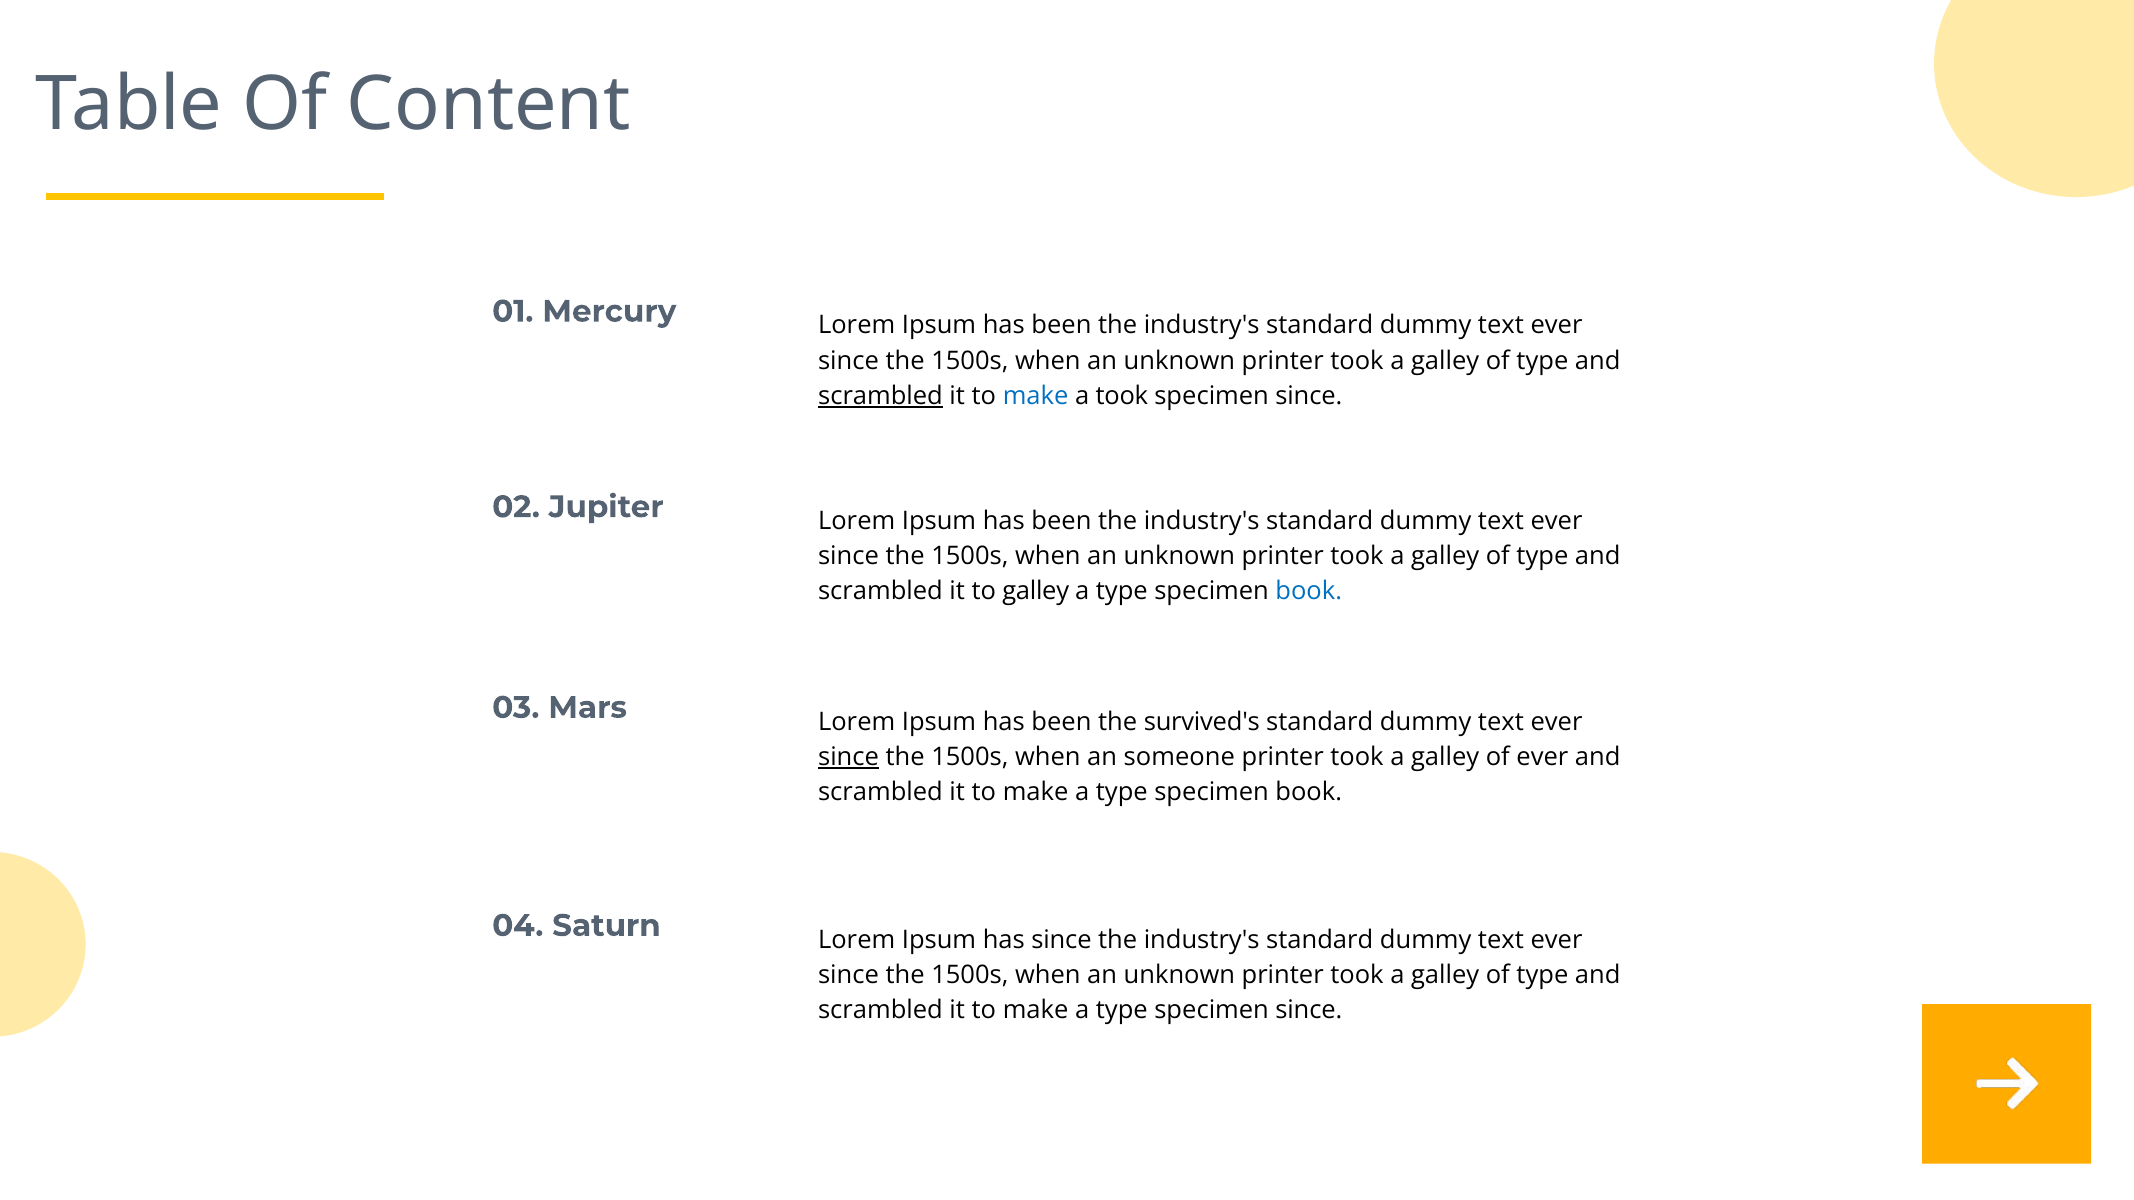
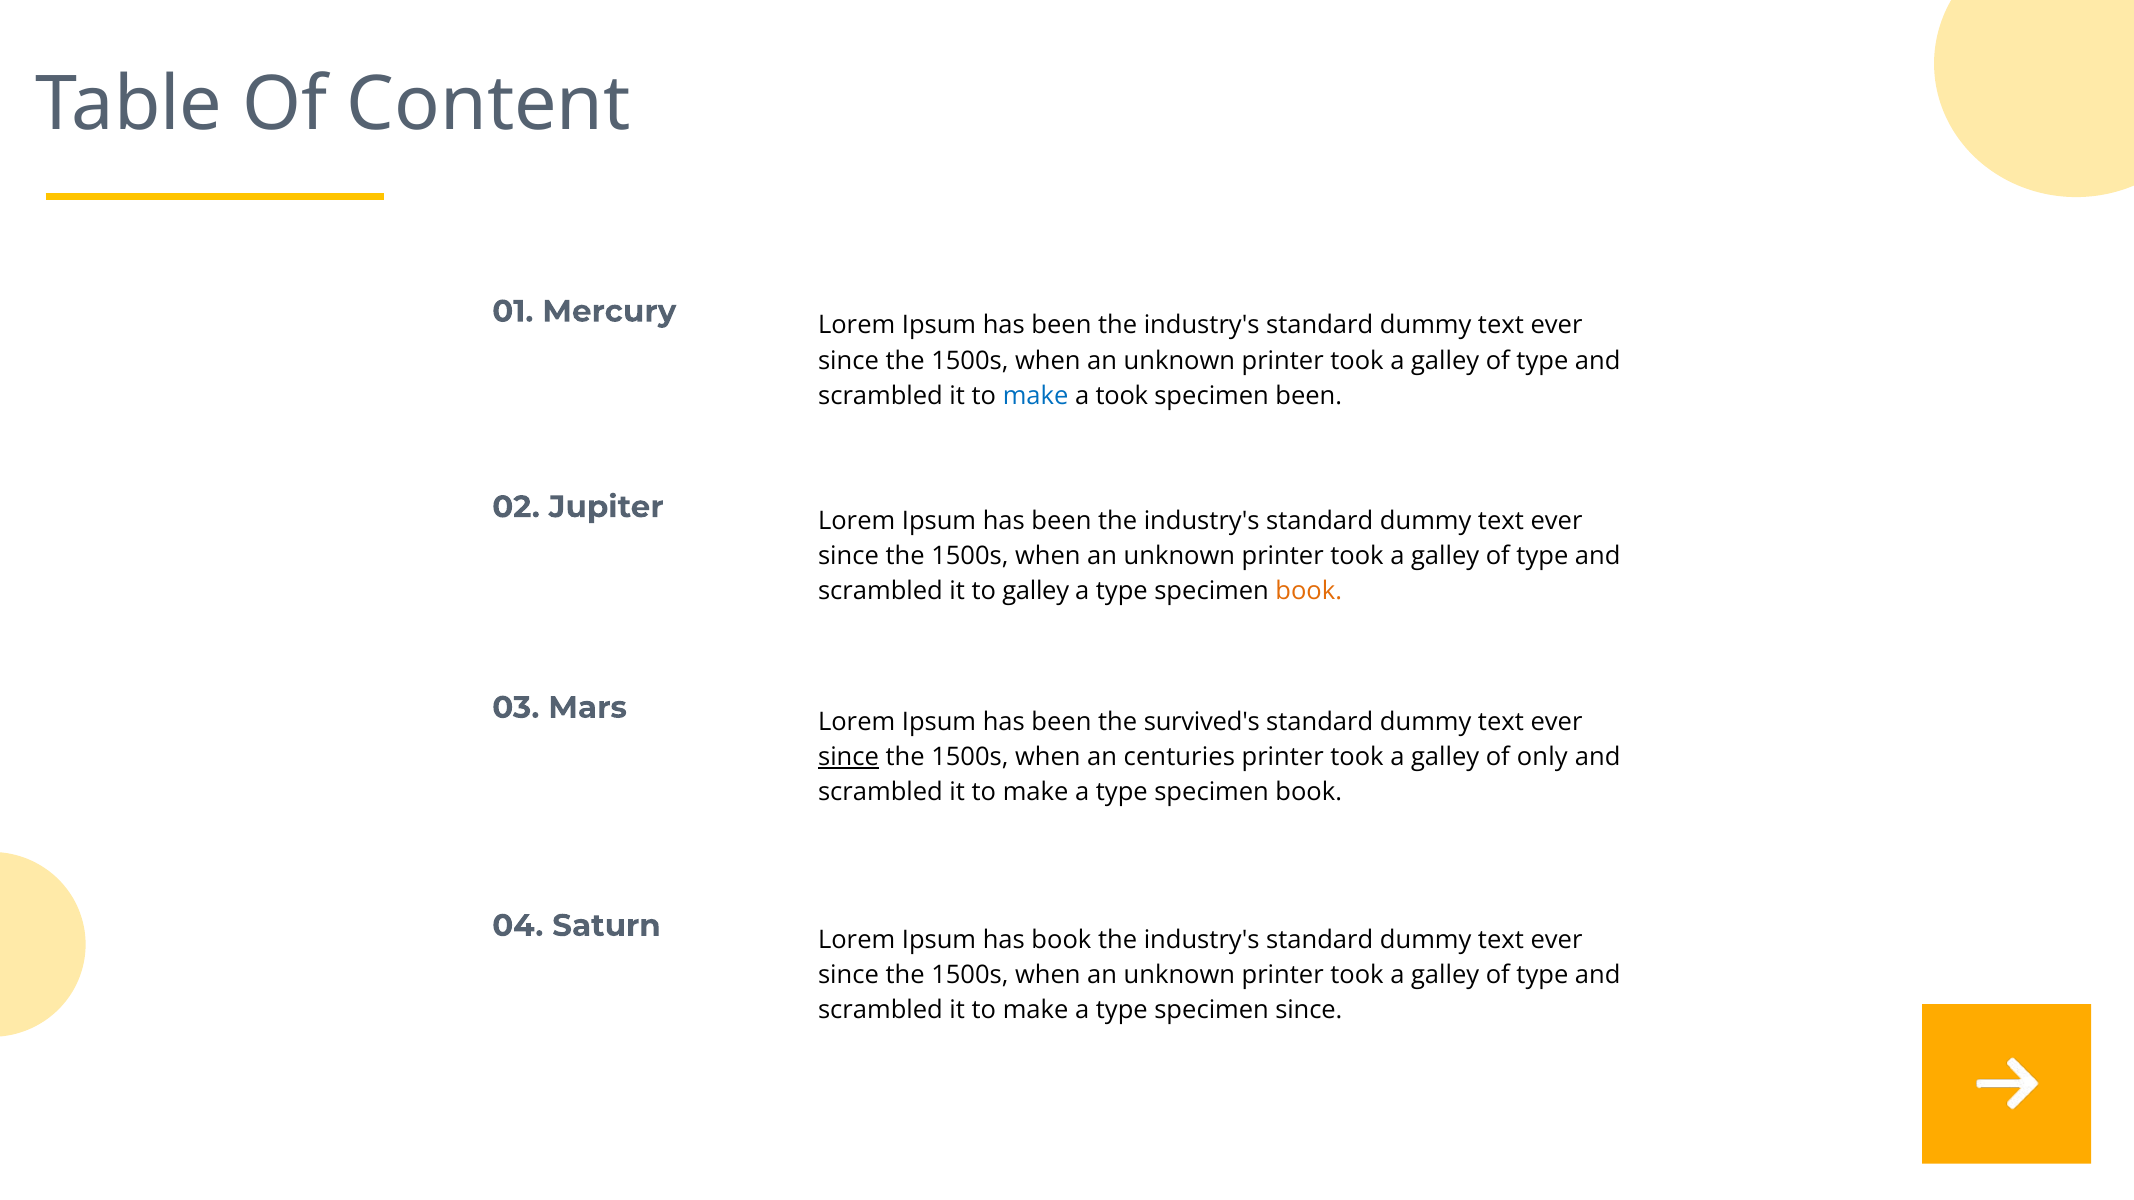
scrambled at (880, 396) underline: present -> none
since at (1309, 396): since -> been
book at (1309, 592) colour: blue -> orange
someone: someone -> centuries
of ever: ever -> only
has since: since -> book
